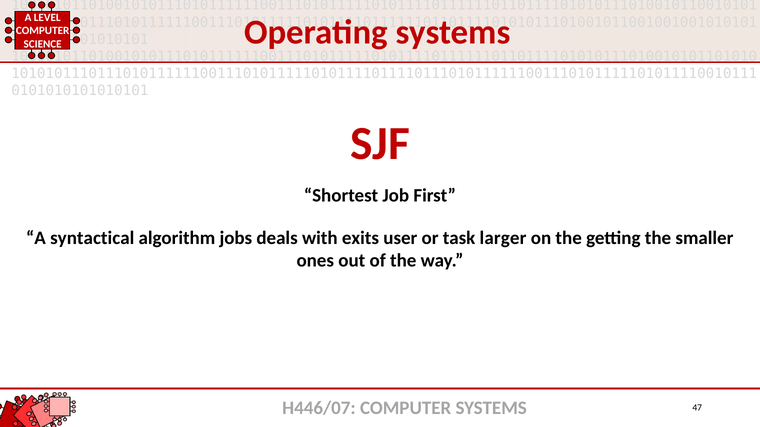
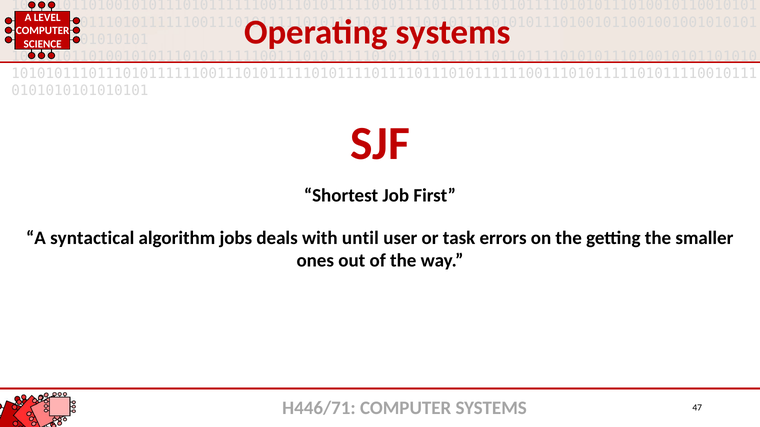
exits: exits -> until
larger: larger -> errors
H446/07: H446/07 -> H446/71
